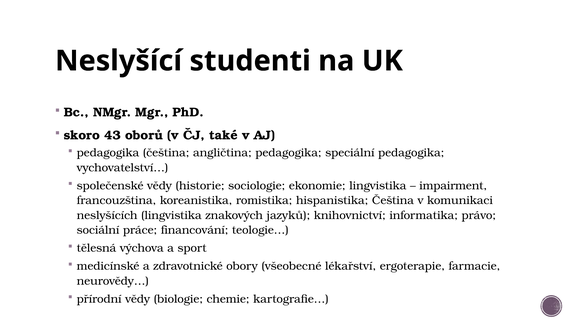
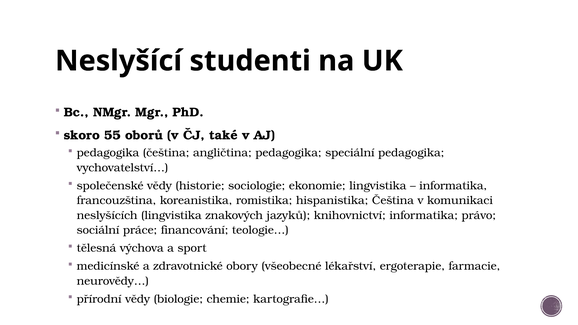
43: 43 -> 55
impairment at (453, 186): impairment -> informatika
